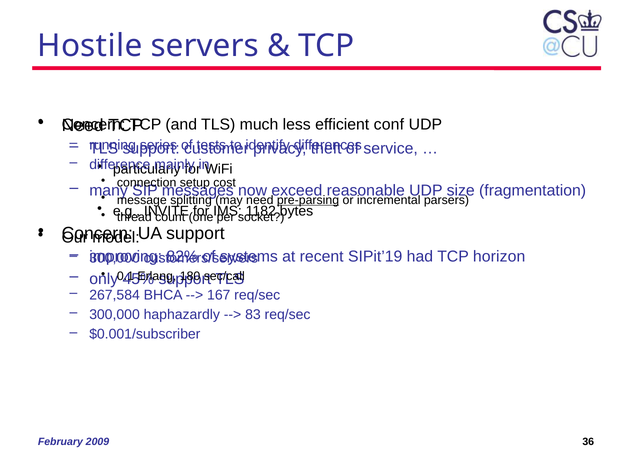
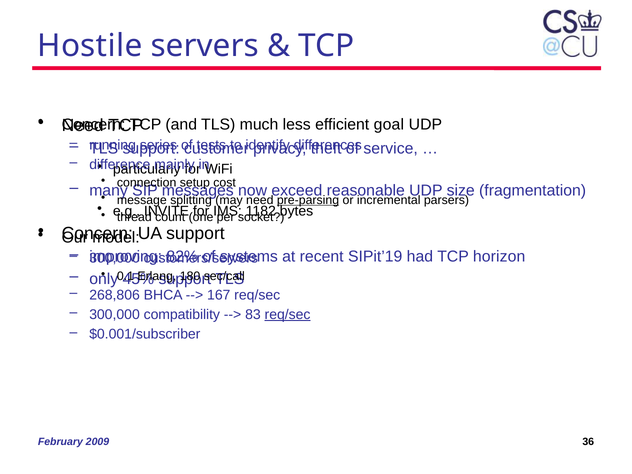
conf: conf -> goal
267,584: 267,584 -> 268,806
haphazardly: haphazardly -> compatibility
req/sec at (288, 315) underline: none -> present
